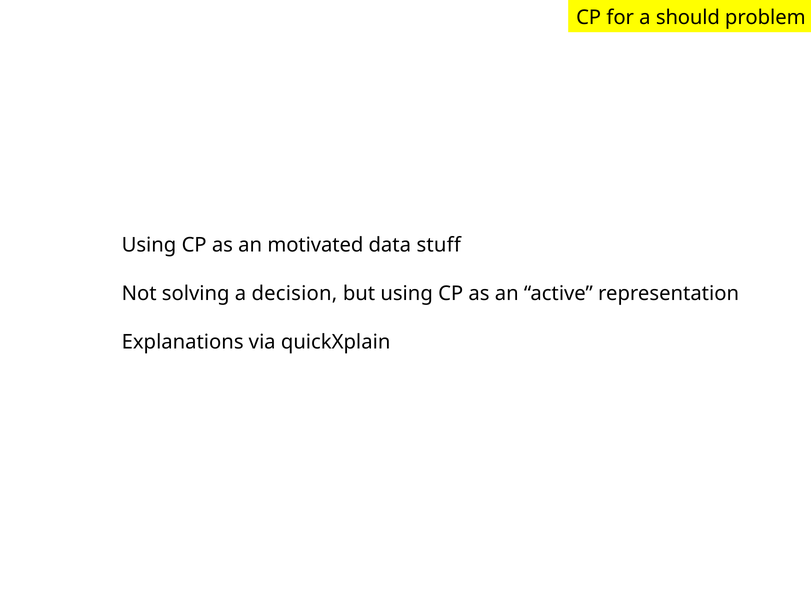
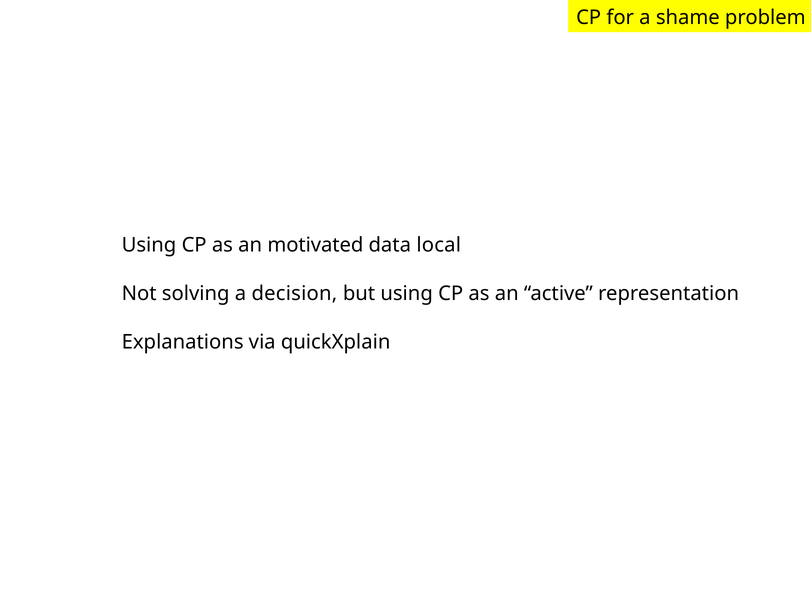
should: should -> shame
stuff: stuff -> local
